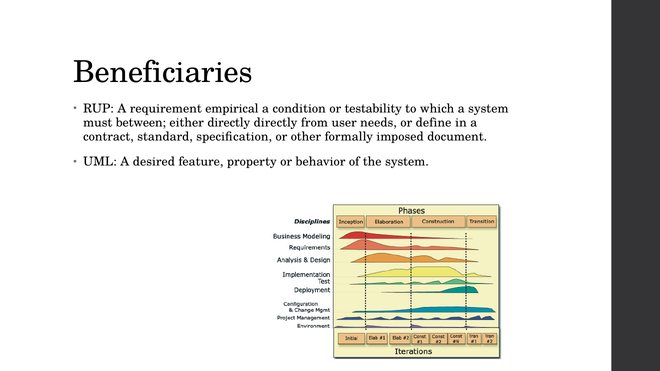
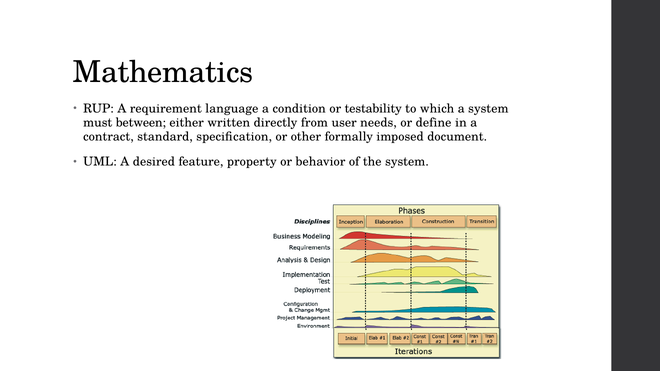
Beneficiaries: Beneficiaries -> Mathematics
empirical: empirical -> language
either directly: directly -> written
